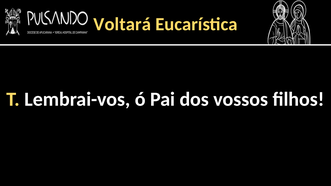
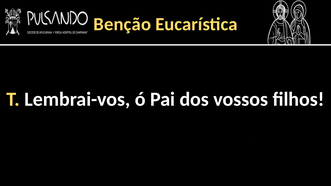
Voltará: Voltará -> Benção
